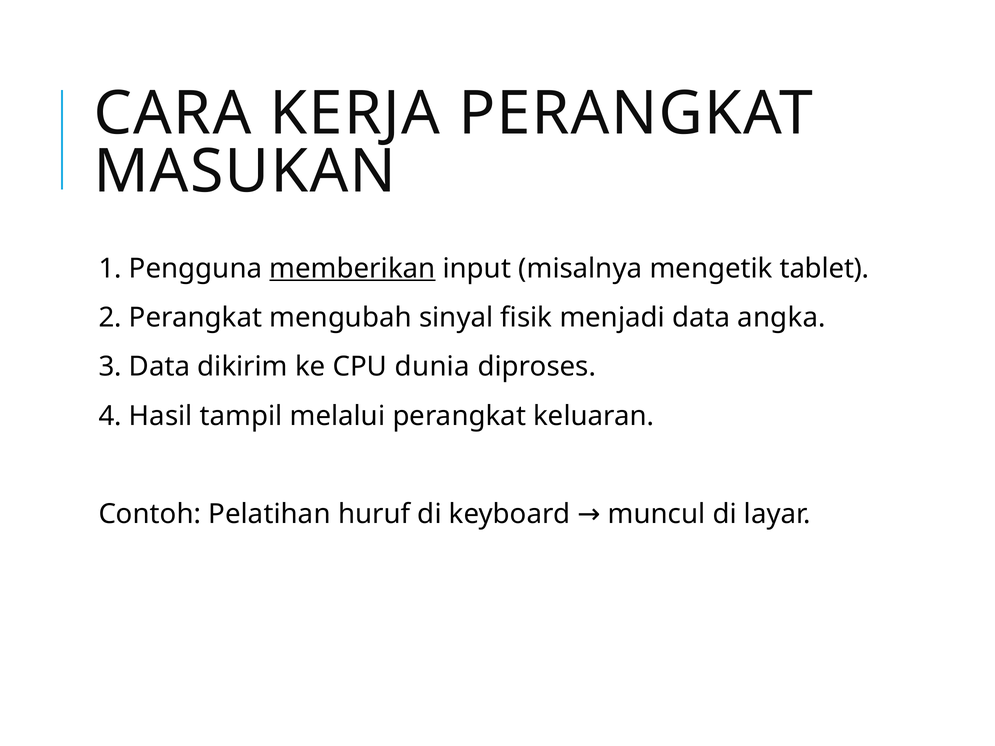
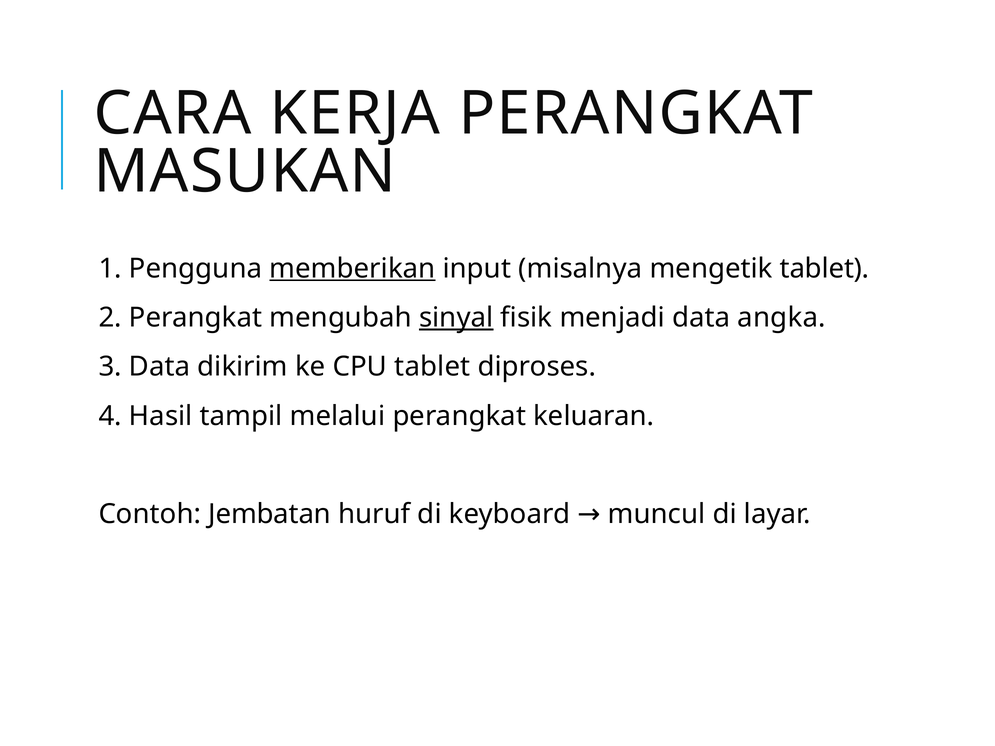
sinyal underline: none -> present
CPU dunia: dunia -> tablet
Pelatihan: Pelatihan -> Jembatan
